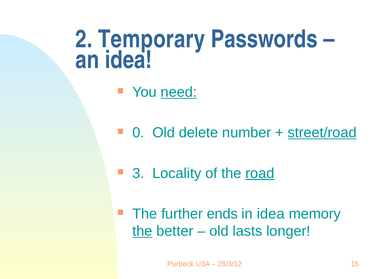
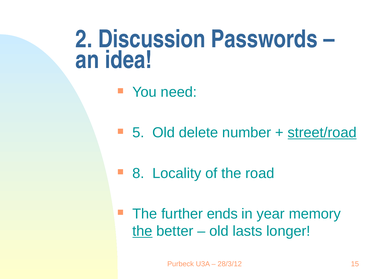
Temporary: Temporary -> Discussion
need underline: present -> none
0: 0 -> 5
3: 3 -> 8
road underline: present -> none
in idea: idea -> year
